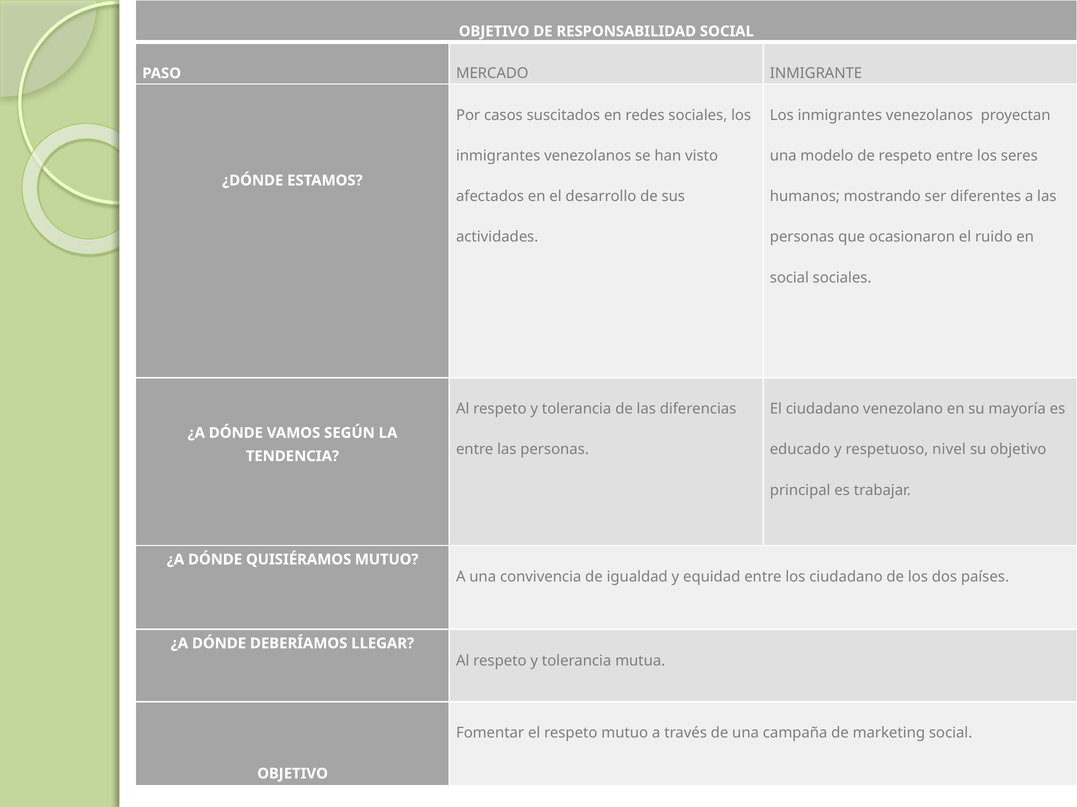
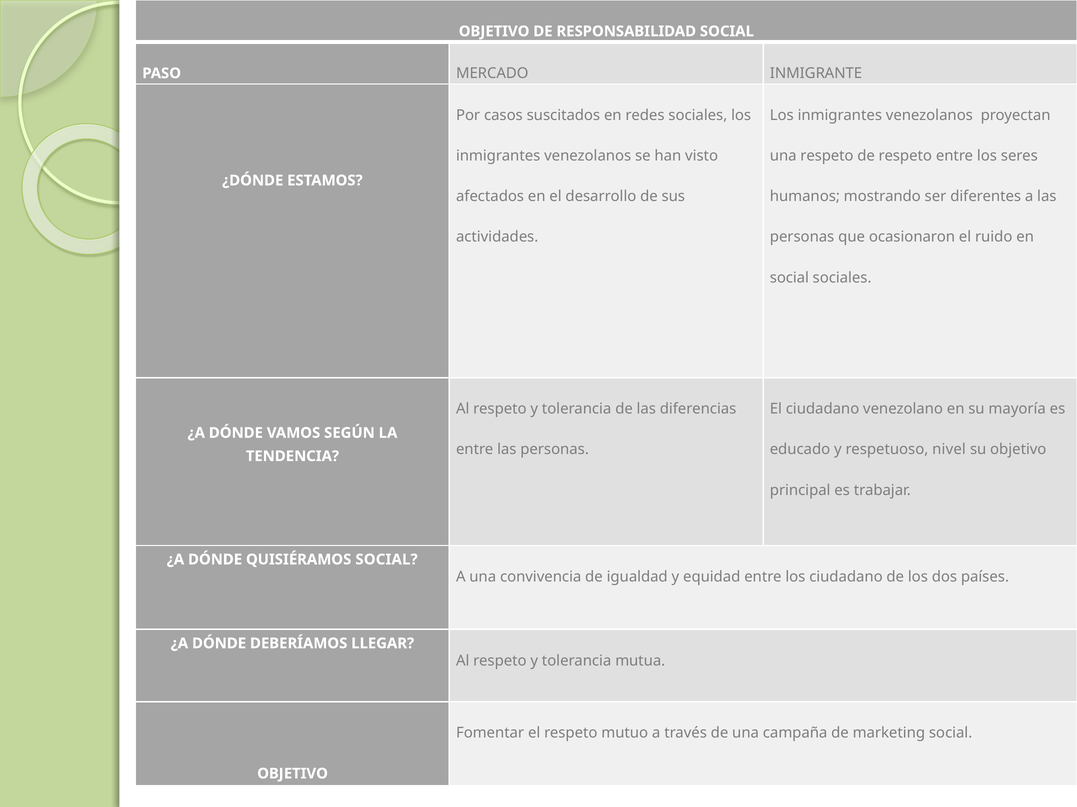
una modelo: modelo -> respeto
QUISIÉRAMOS MUTUO: MUTUO -> SOCIAL
